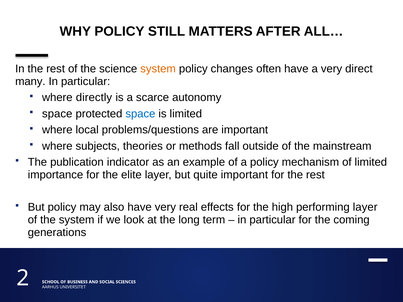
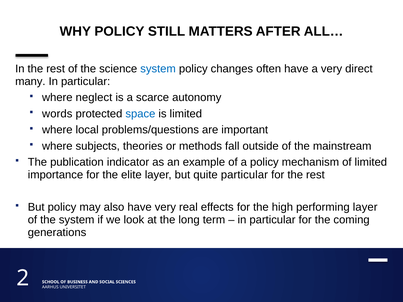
system at (158, 69) colour: orange -> blue
directly: directly -> neglect
space at (57, 114): space -> words
quite important: important -> particular
